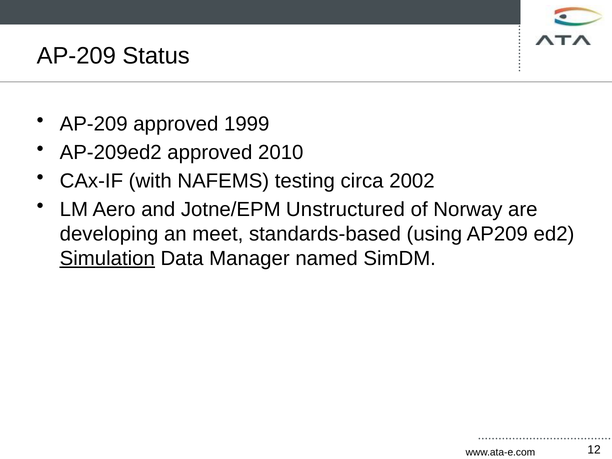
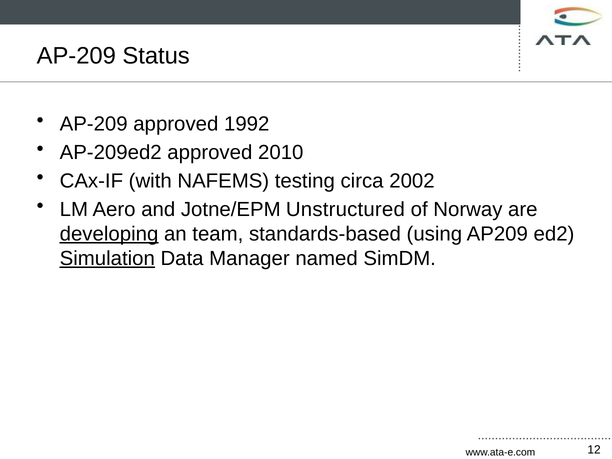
1999: 1999 -> 1992
developing underline: none -> present
meet: meet -> team
